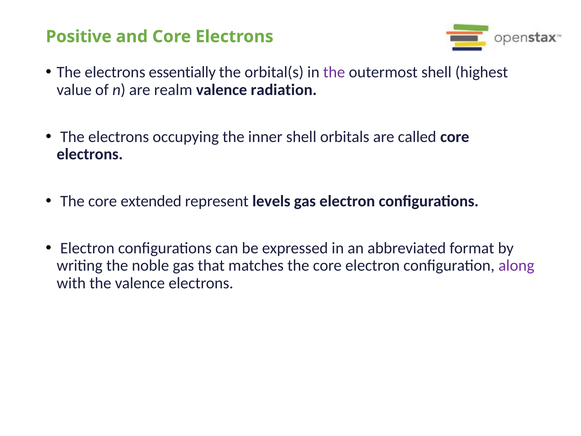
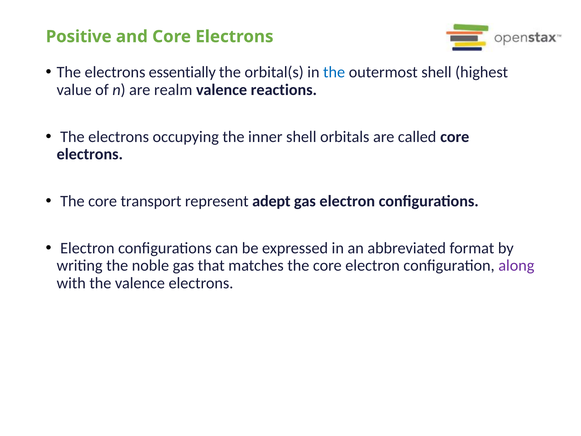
the at (334, 72) colour: purple -> blue
radiation: radiation -> reactions
extended: extended -> transport
levels: levels -> adept
